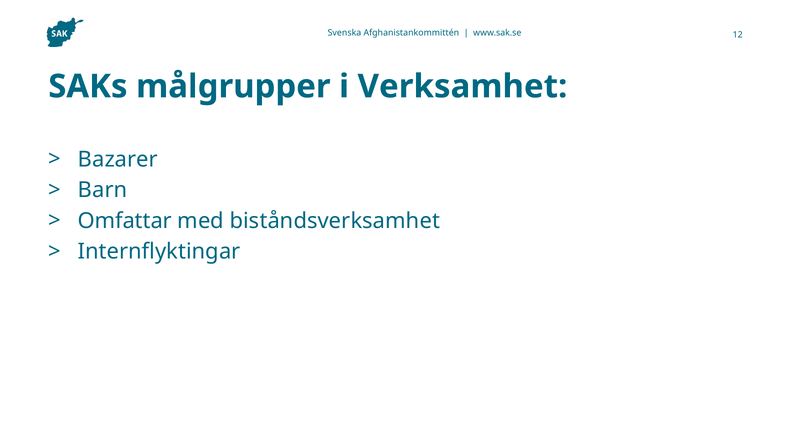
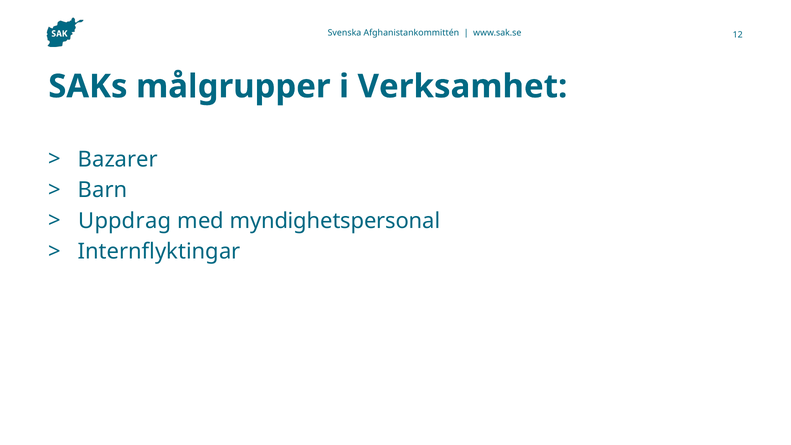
Omfattar: Omfattar -> Uppdrag
biståndsverksamhet: biståndsverksamhet -> myndighetspersonal
